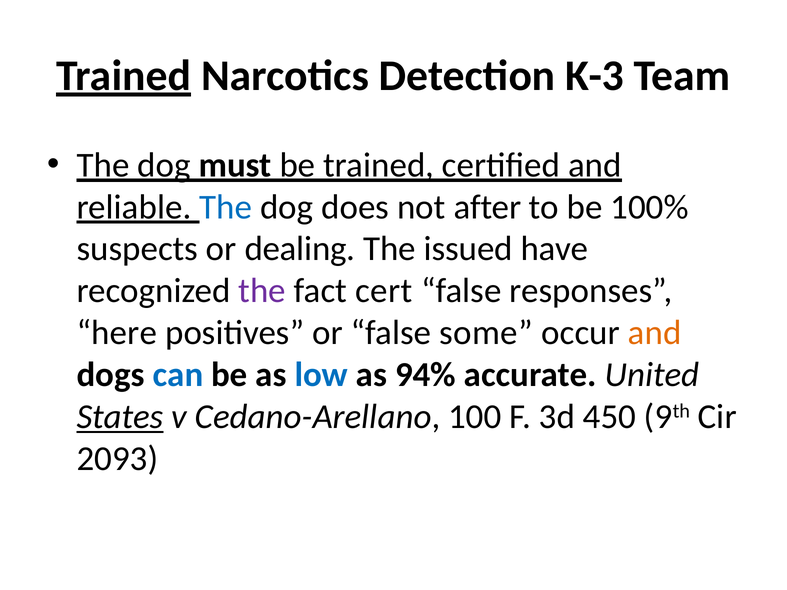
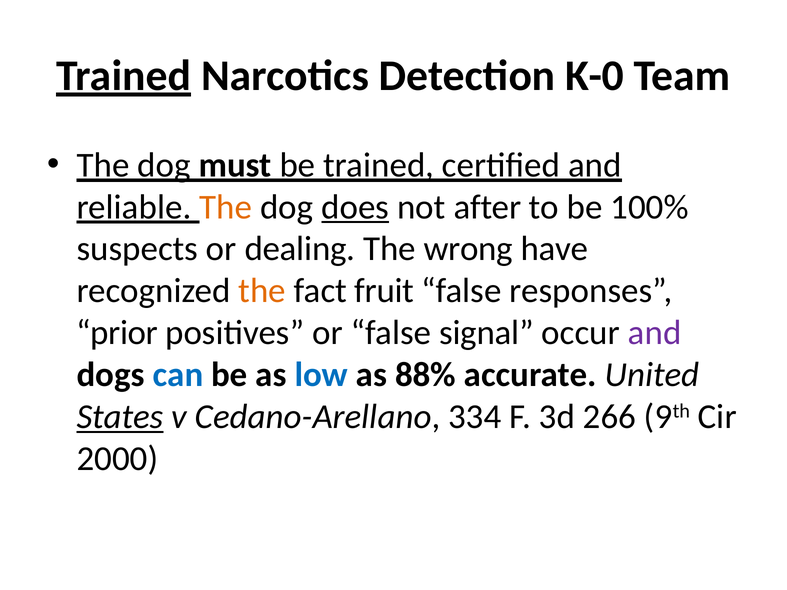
K-3: K-3 -> K-0
The at (226, 207) colour: blue -> orange
does underline: none -> present
issued: issued -> wrong
the at (262, 291) colour: purple -> orange
cert: cert -> fruit
here: here -> prior
some: some -> signal
and at (655, 333) colour: orange -> purple
94%: 94% -> 88%
100: 100 -> 334
450: 450 -> 266
2093: 2093 -> 2000
